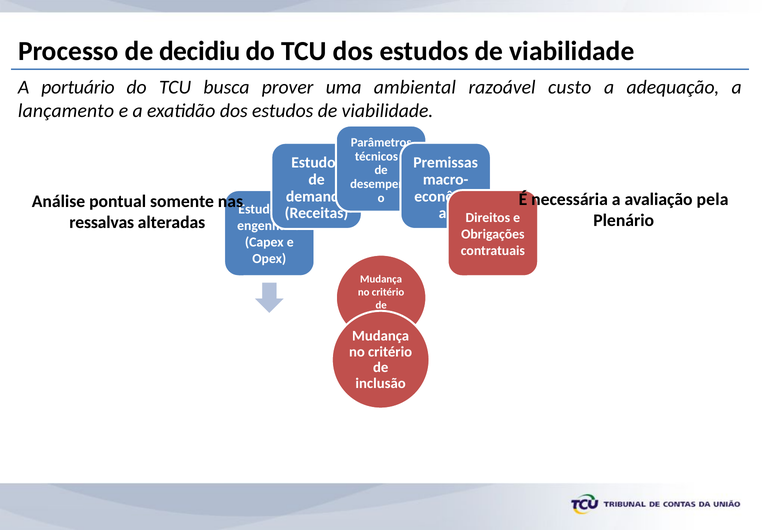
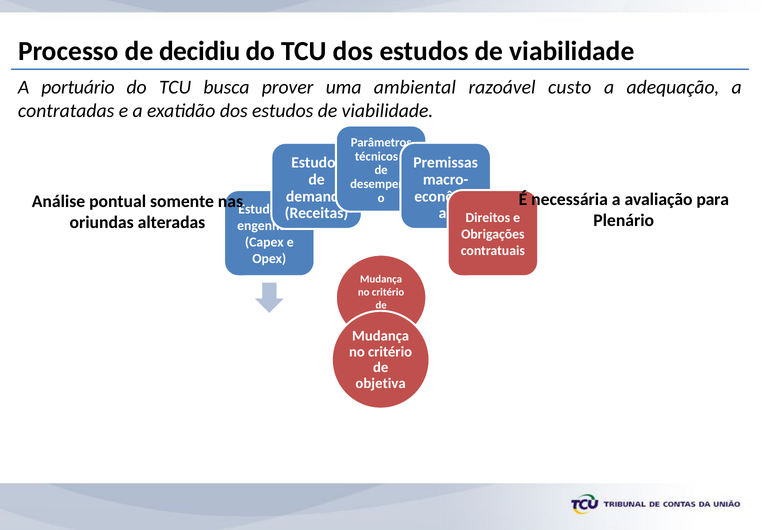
lançamento: lançamento -> contratadas
pela: pela -> para
ressalvas: ressalvas -> oriundas
inclusão: inclusão -> objetiva
